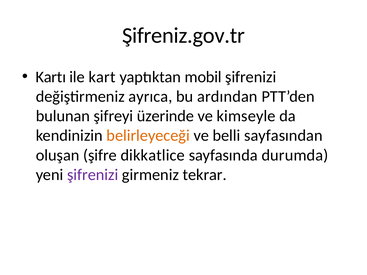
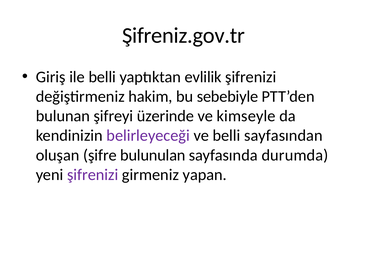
Kartı: Kartı -> Giriş
ile kart: kart -> belli
mobil: mobil -> evlilik
ayrıca: ayrıca -> hakim
ardından: ardından -> sebebiyle
belirleyeceği colour: orange -> purple
dikkatlice: dikkatlice -> bulunulan
tekrar: tekrar -> yapan
